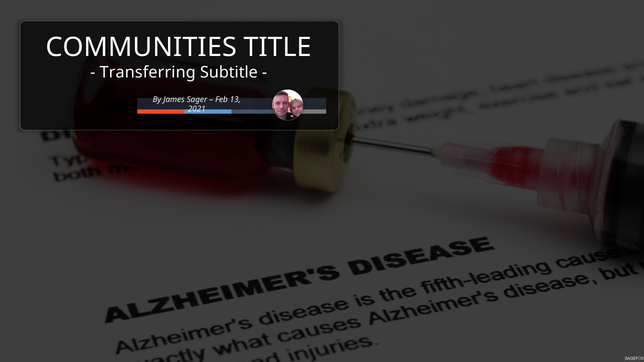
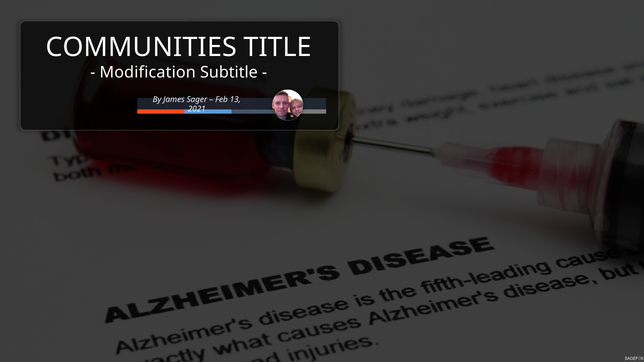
Transferring: Transferring -> Modification
